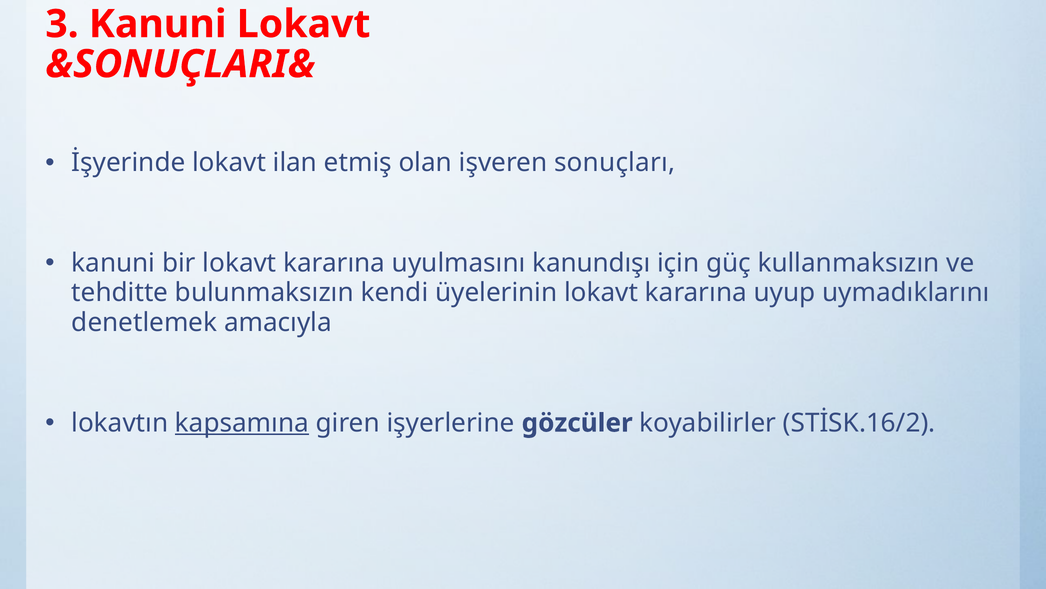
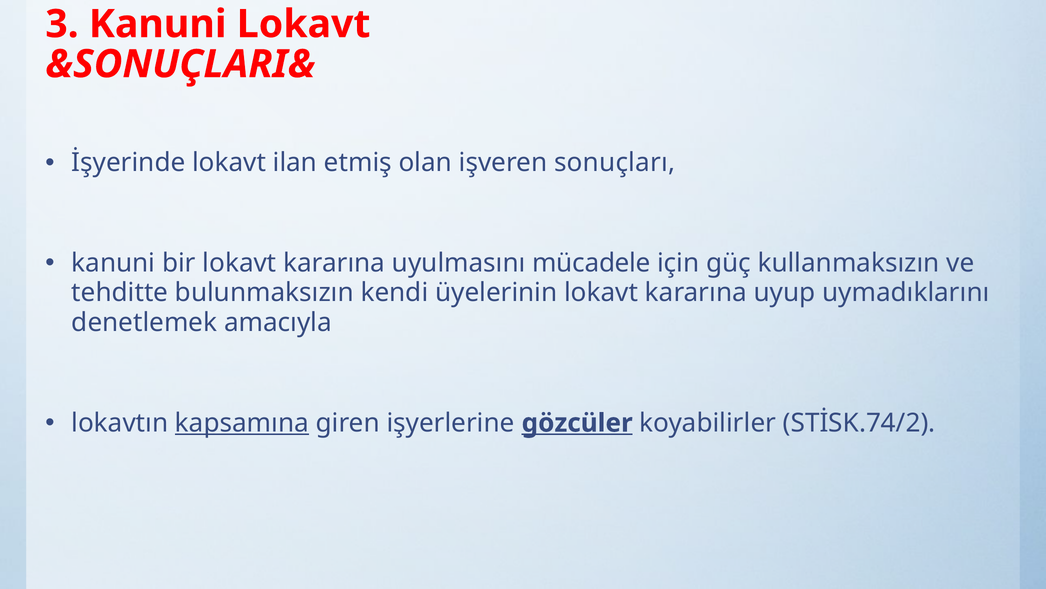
kanundışı: kanundışı -> mücadele
gözcüler underline: none -> present
STİSK.16/2: STİSK.16/2 -> STİSK.74/2
